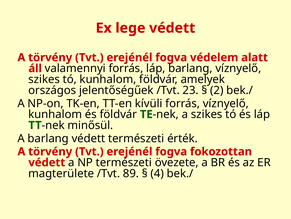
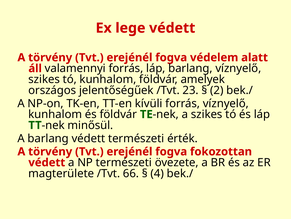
89: 89 -> 66
